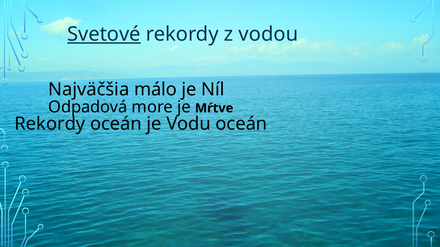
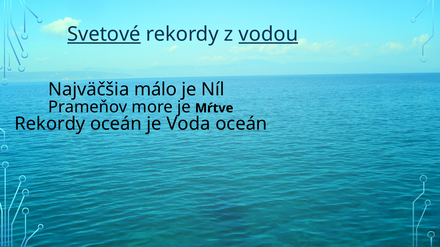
vodou underline: none -> present
Odpadová: Odpadová -> Prameňov
Vodu: Vodu -> Voda
